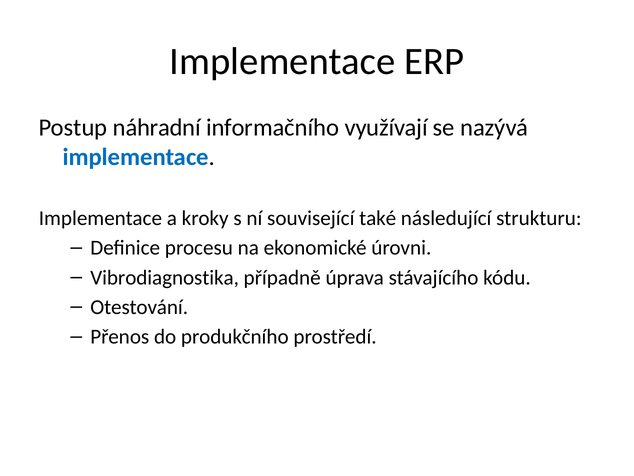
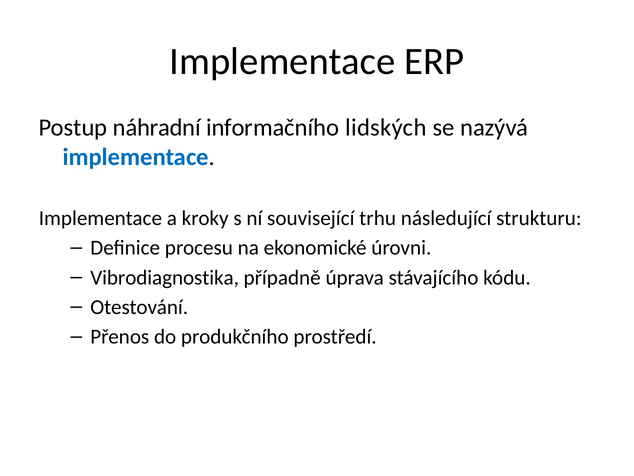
využívají: využívají -> lidských
také: také -> trhu
